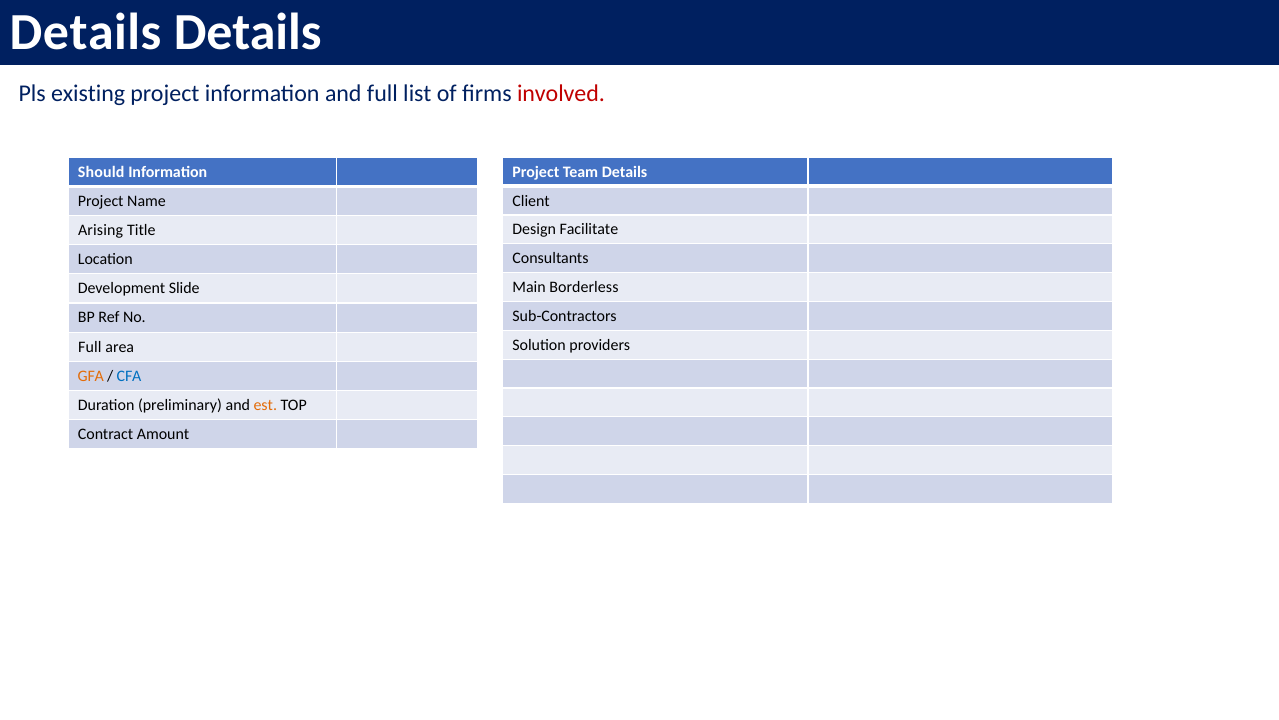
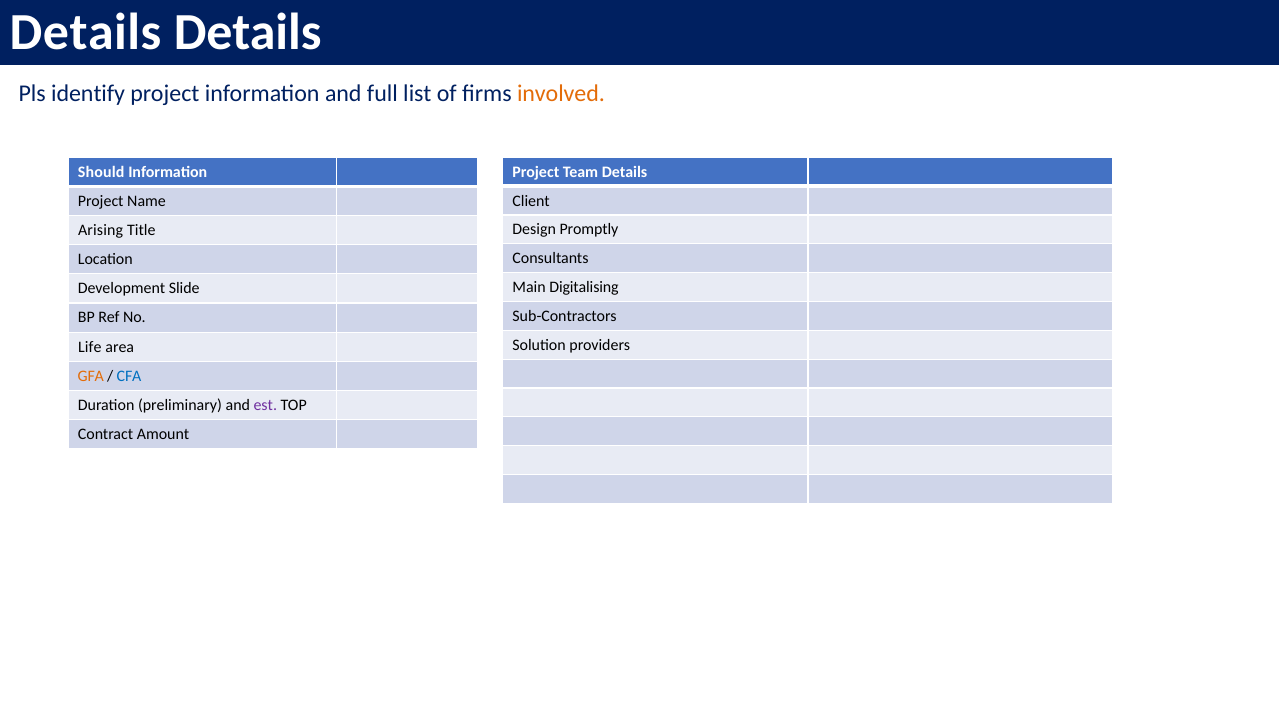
existing: existing -> identify
involved colour: red -> orange
Facilitate: Facilitate -> Promptly
Borderless: Borderless -> Digitalising
Full at (90, 347): Full -> Life
est colour: orange -> purple
